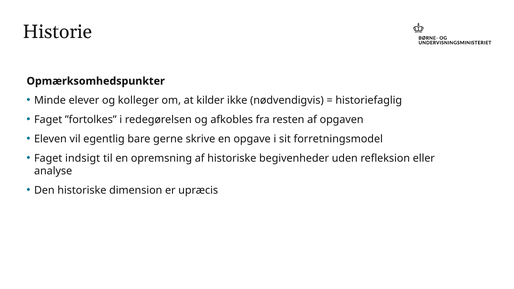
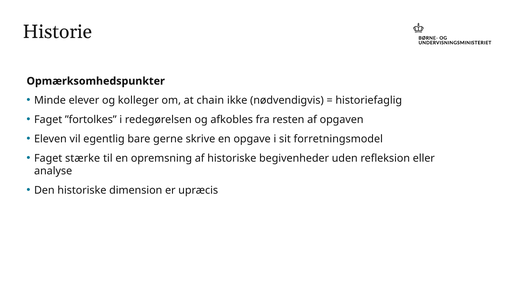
kilder: kilder -> chain
indsigt: indsigt -> stærke
